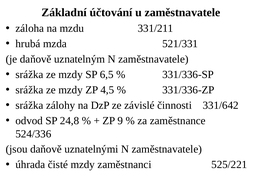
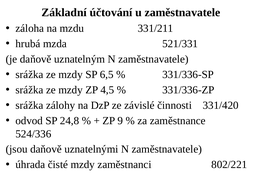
331/642: 331/642 -> 331/420
525/221: 525/221 -> 802/221
